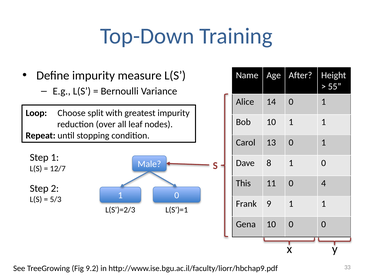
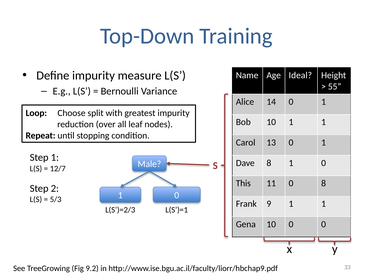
After: After -> Ideal
0 4: 4 -> 8
